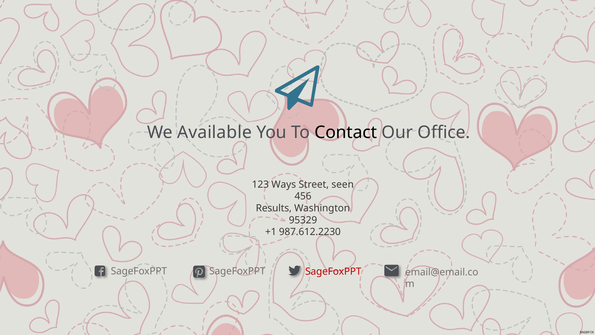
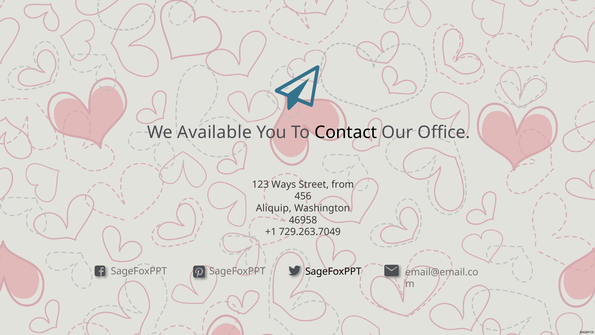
seen: seen -> from
Results: Results -> Aliquip
95329: 95329 -> 46958
987.612.2230: 987.612.2230 -> 729.263.7049
SageFoxPPT at (333, 271) colour: red -> black
